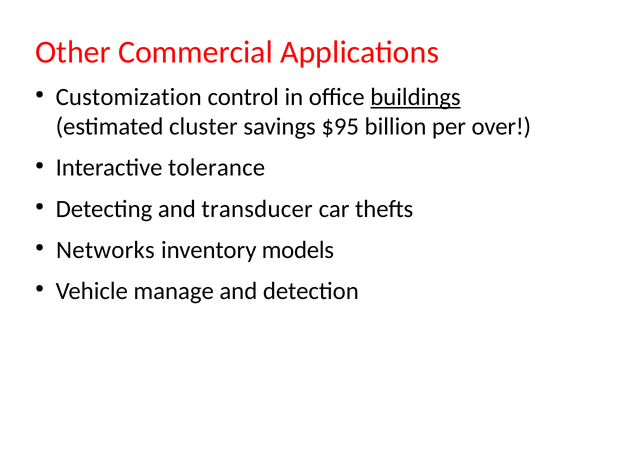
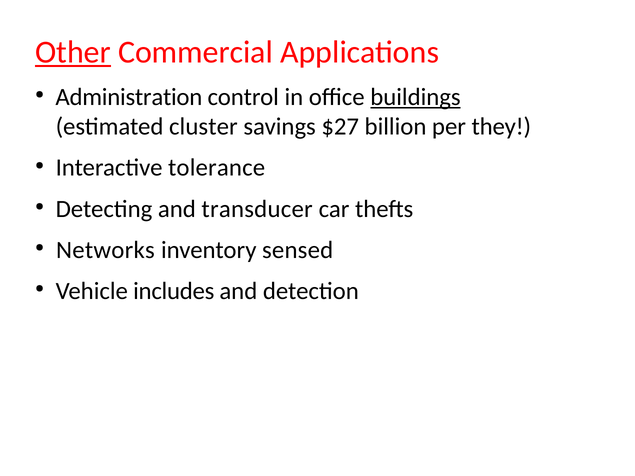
Other underline: none -> present
Customization: Customization -> Administration
$95: $95 -> $27
over: over -> they
models: models -> sensed
manage: manage -> includes
